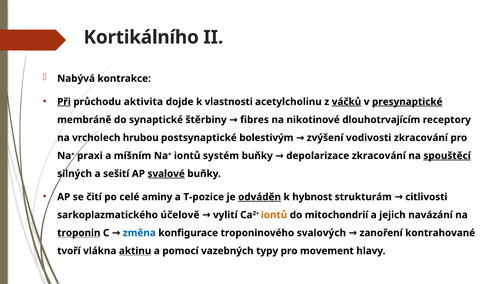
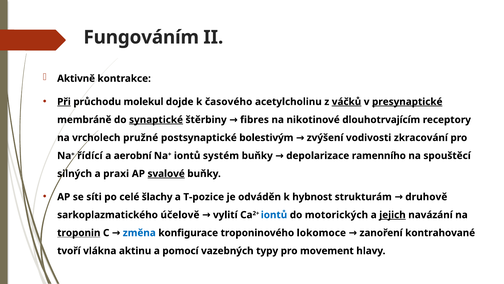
Kortikálního: Kortikálního -> Fungováním
Nabývá: Nabývá -> Aktivně
aktivita: aktivita -> molekul
vlastnosti: vlastnosti -> časového
synaptické underline: none -> present
hrubou: hrubou -> pružné
praxi: praxi -> řídící
míšním: míšním -> aerobní
depolarizace zkracování: zkracování -> ramenního
spouštěcí underline: present -> none
sešití: sešití -> praxi
čití: čití -> síti
aminy: aminy -> šlachy
odváděn underline: present -> none
citlivosti: citlivosti -> druhově
iontů at (274, 215) colour: orange -> blue
mitochondrií: mitochondrií -> motorických
jejich underline: none -> present
svalových: svalových -> lokomoce
aktinu underline: present -> none
